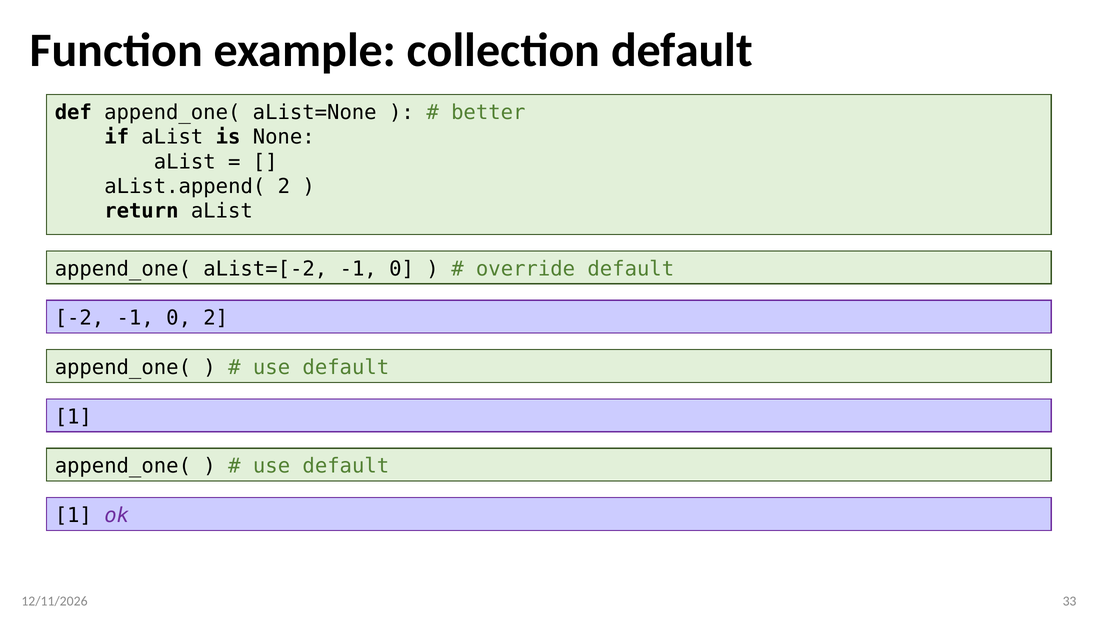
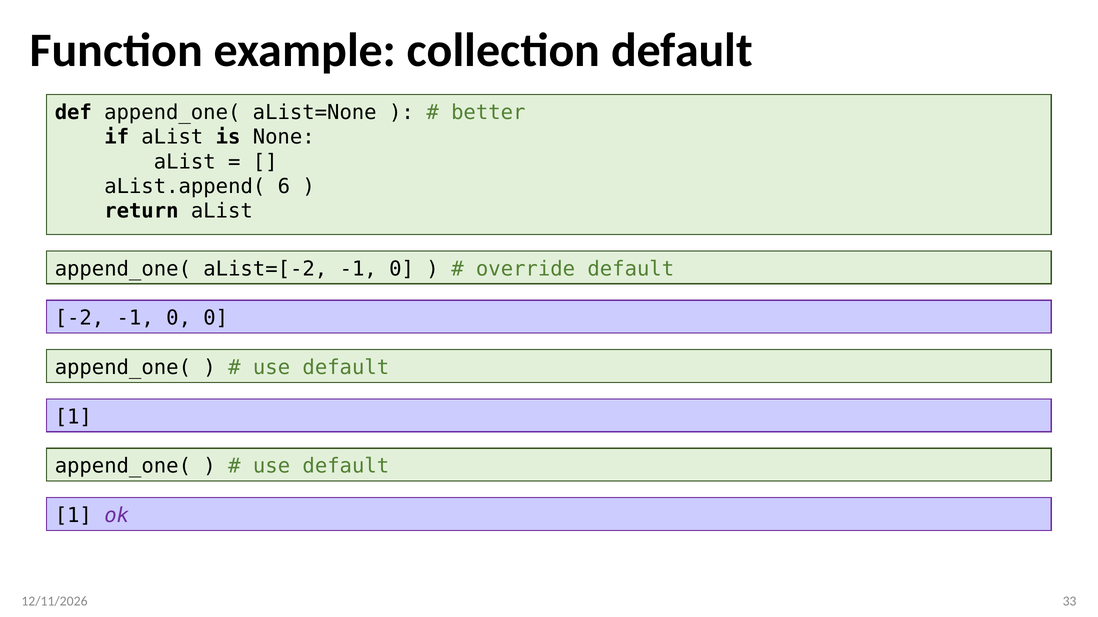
aList.append( 2: 2 -> 6
0 2: 2 -> 0
